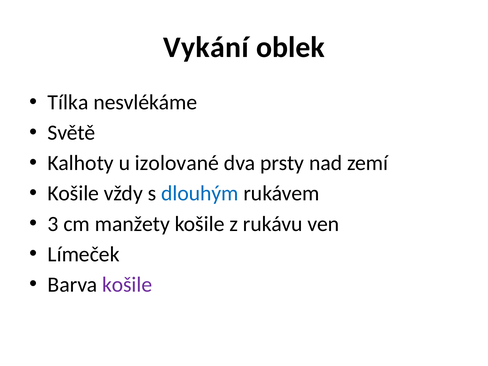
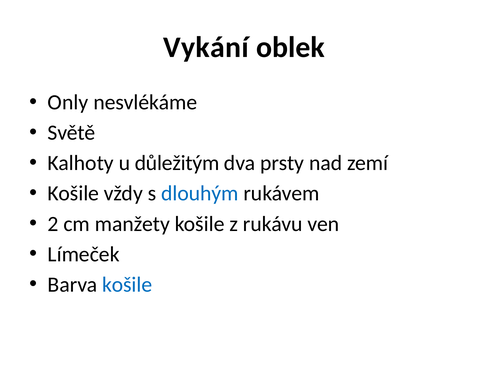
Tílka: Tílka -> Only
izolované: izolované -> důležitým
3: 3 -> 2
košile at (127, 285) colour: purple -> blue
